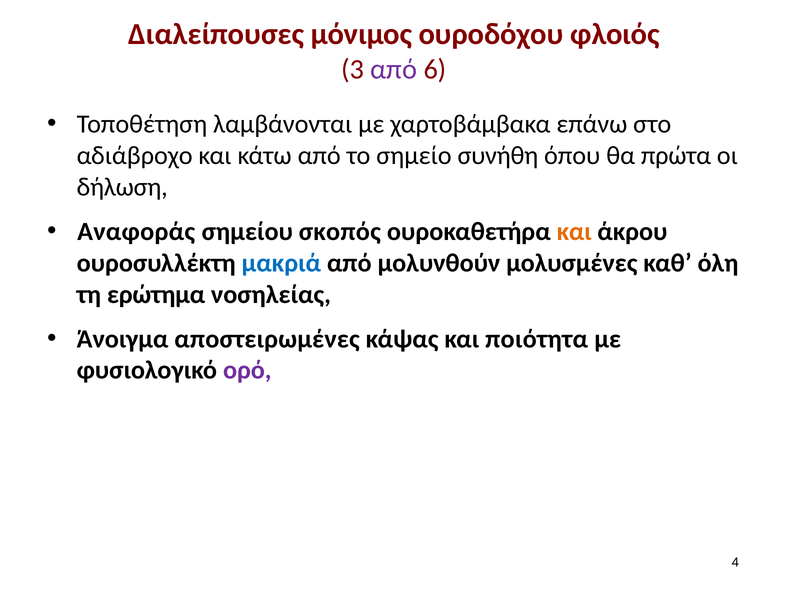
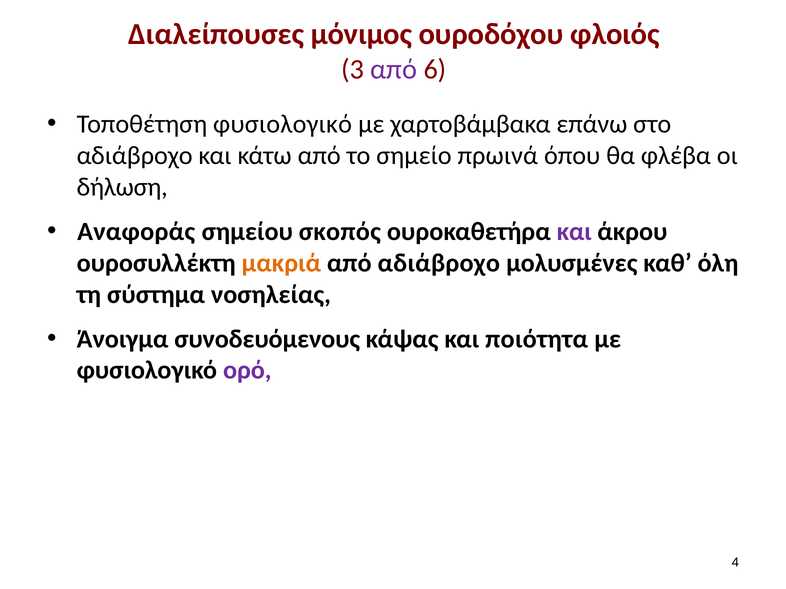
Τοποθέτηση λαμβάνονται: λαμβάνονται -> φυσιολογικό
συνήθη: συνήθη -> πρωινά
πρώτα: πρώτα -> φλέβα
και at (574, 232) colour: orange -> purple
μακριά colour: blue -> orange
από μολυνθούν: μολυνθούν -> αδιάβροχο
ερώτημα: ερώτημα -> σύστημα
αποστειρωμένες: αποστειρωμένες -> συνοδευόμενους
